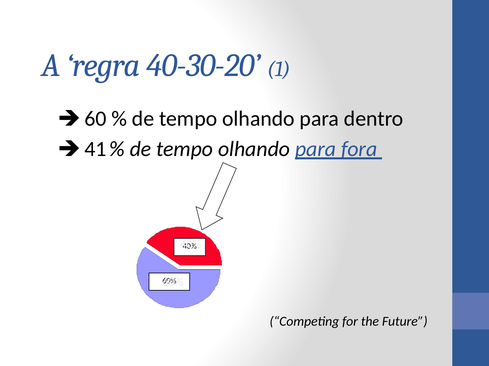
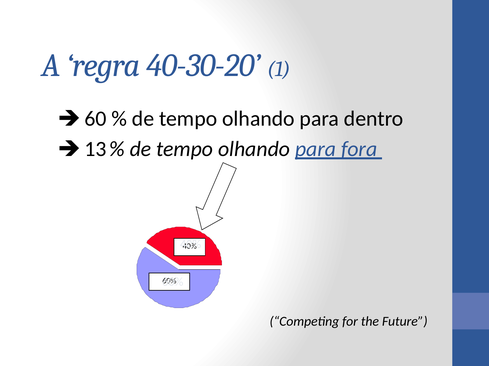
41: 41 -> 13
